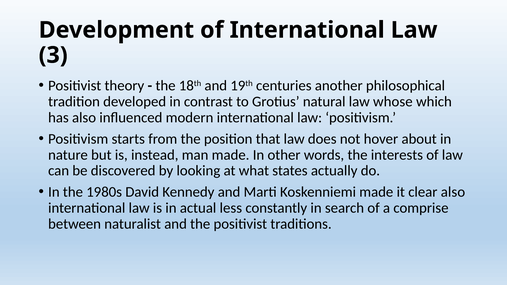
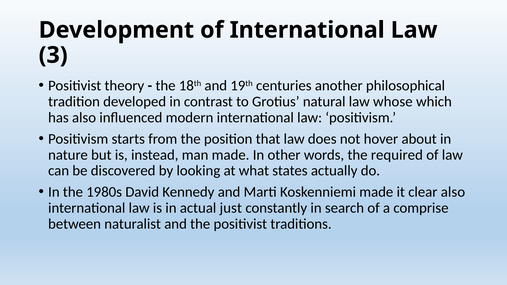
interests: interests -> required
less: less -> just
